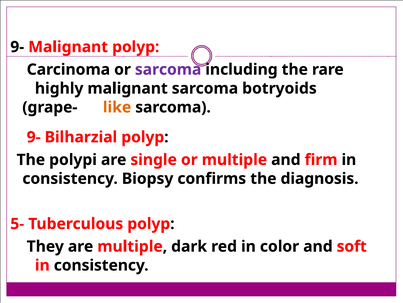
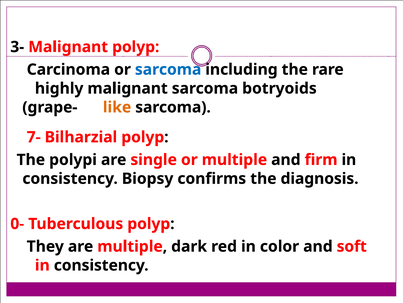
9- at (17, 47): 9- -> 3-
sarcoma at (168, 69) colour: purple -> blue
9- at (34, 137): 9- -> 7-
5-: 5- -> 0-
